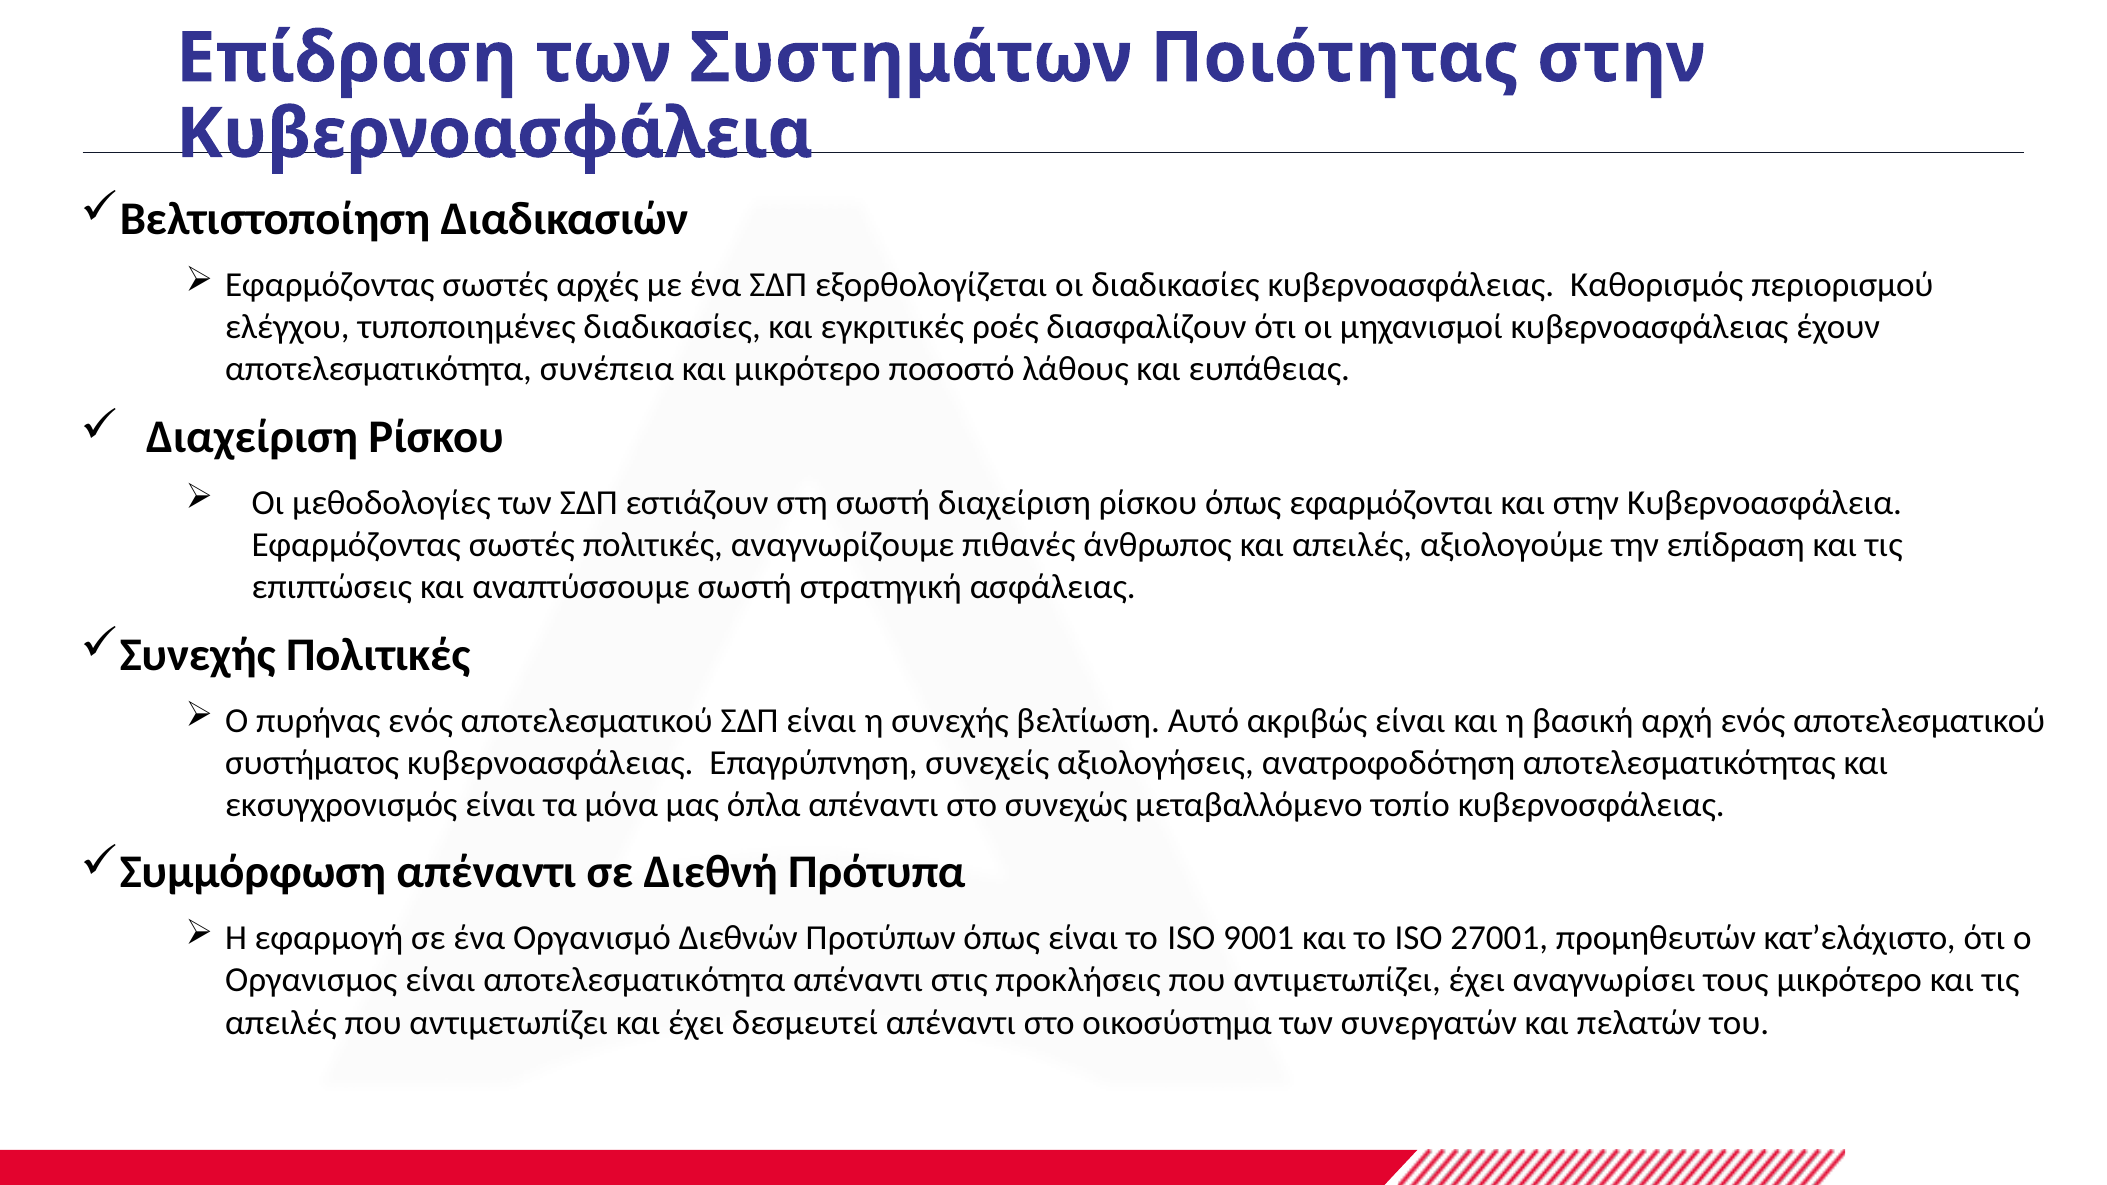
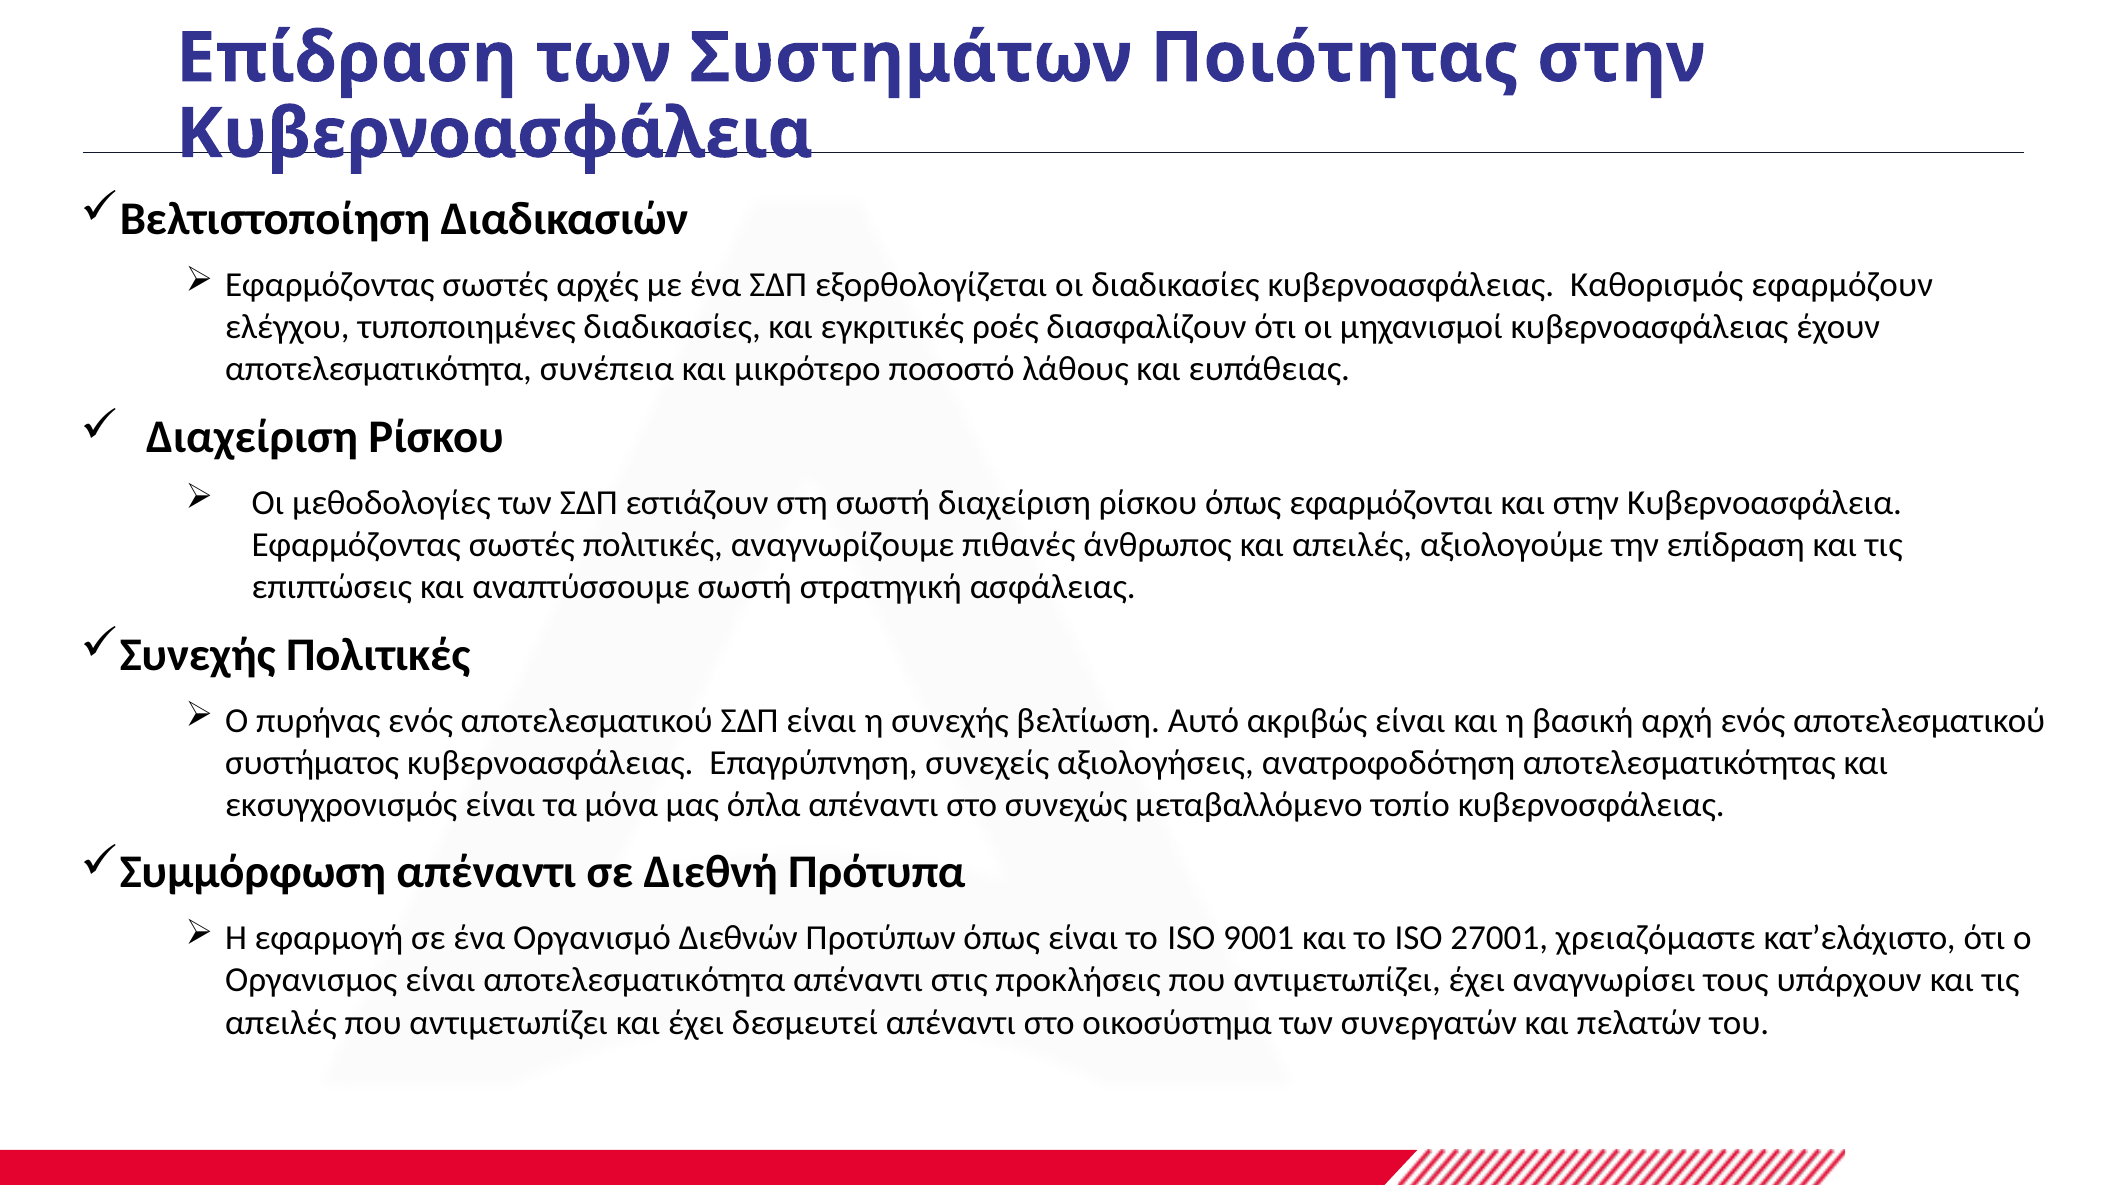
περιορισμού: περιορισμού -> εφαρμόζουν
προμηθευτών: προμηθευτών -> χρειαζόμαστε
τους μικρότερο: μικρότερο -> υπάρχουν
